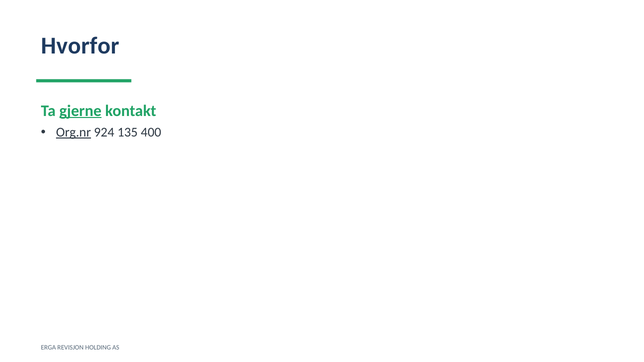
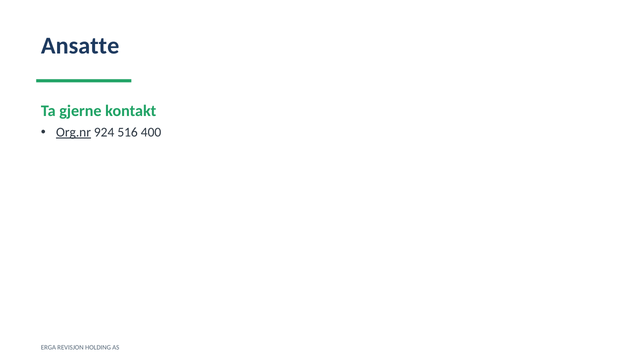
Hvorfor: Hvorfor -> Ansatte
gjerne underline: present -> none
135: 135 -> 516
